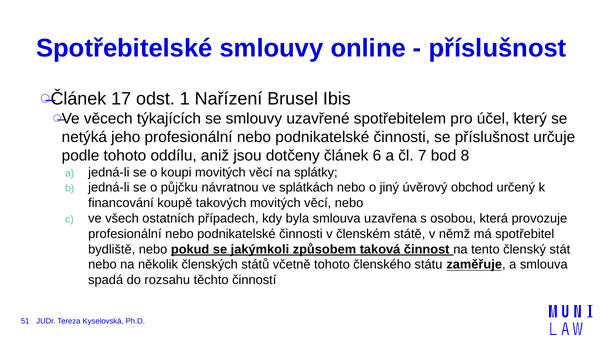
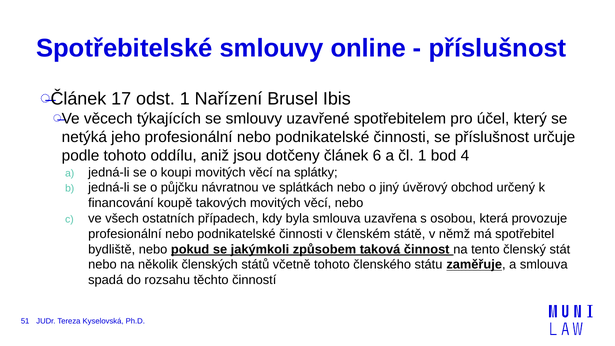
čl 7: 7 -> 1
8: 8 -> 4
